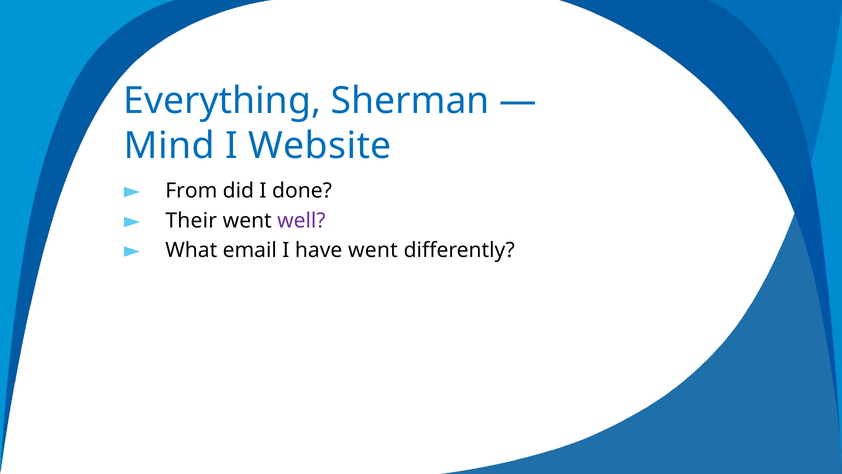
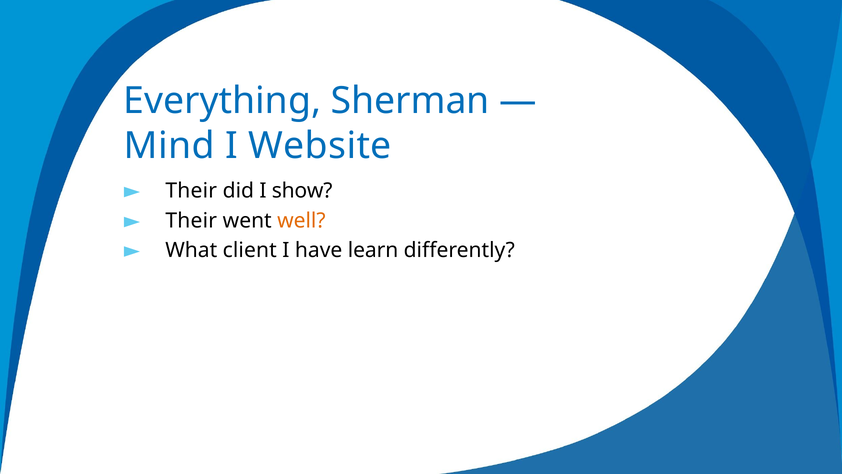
From at (191, 191): From -> Their
done: done -> show
well colour: purple -> orange
email: email -> client
have went: went -> learn
